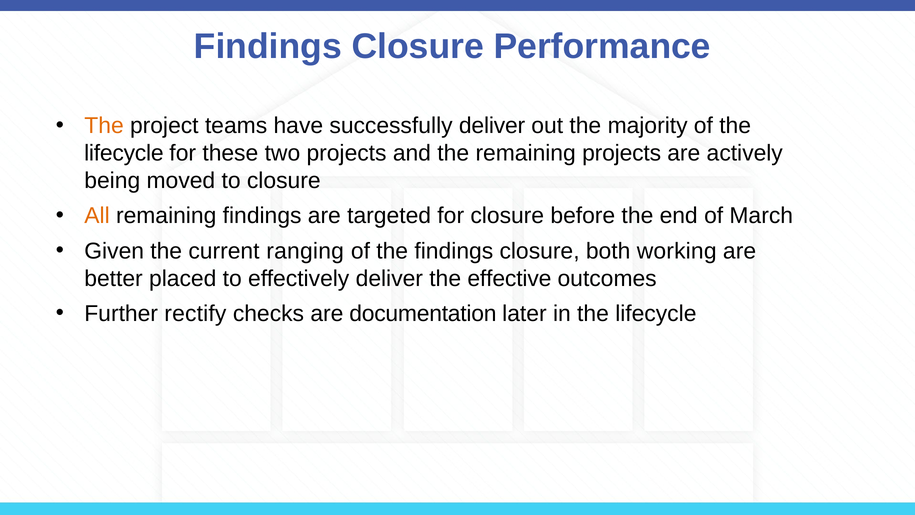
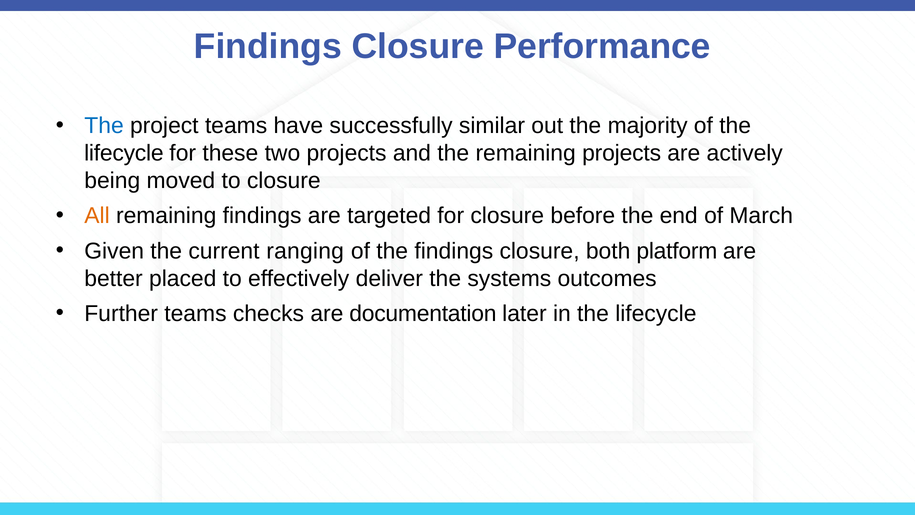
The at (104, 126) colour: orange -> blue
successfully deliver: deliver -> similar
working: working -> platform
effective: effective -> systems
Further rectify: rectify -> teams
